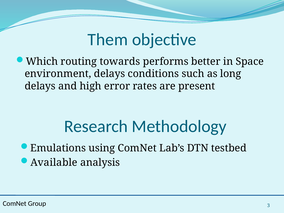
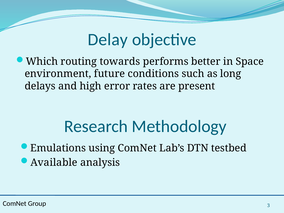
Them: Them -> Delay
environment delays: delays -> future
